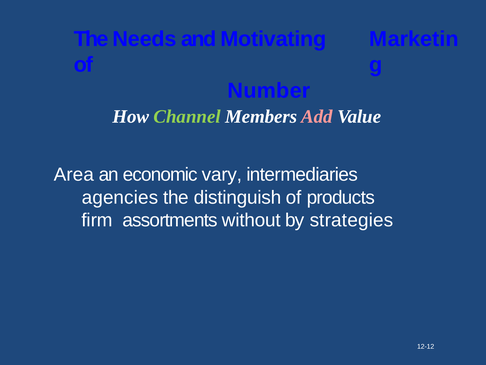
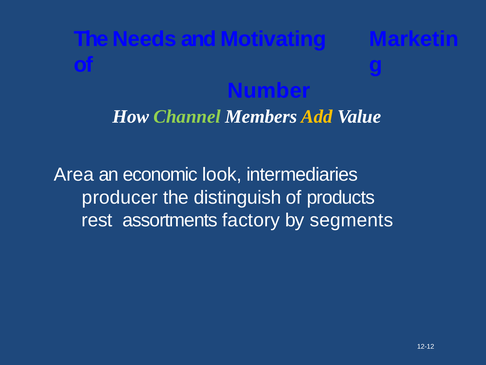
Add colour: pink -> yellow
vary: vary -> look
agencies: agencies -> producer
firm: firm -> rest
without: without -> factory
strategies: strategies -> segments
